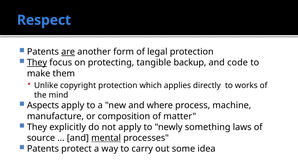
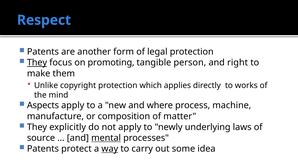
are underline: present -> none
protecting: protecting -> promoting
backup: backup -> person
code: code -> right
something: something -> underlying
way underline: none -> present
